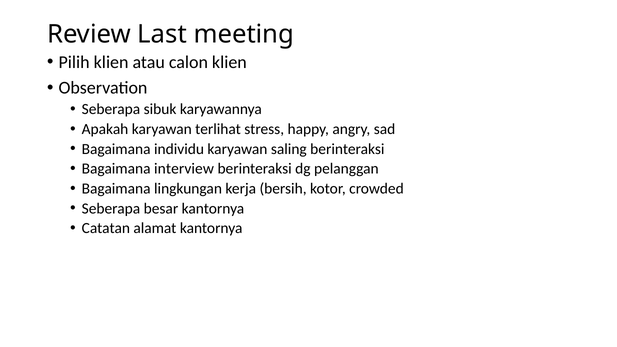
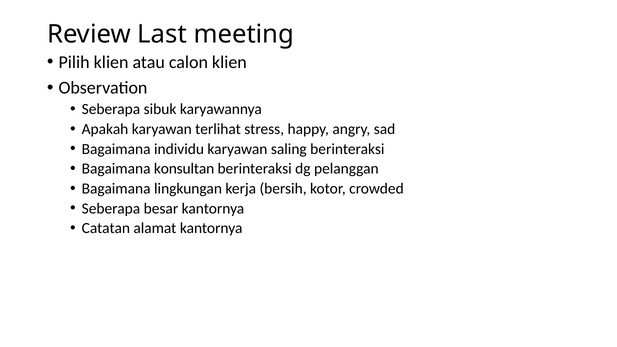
interview: interview -> konsultan
